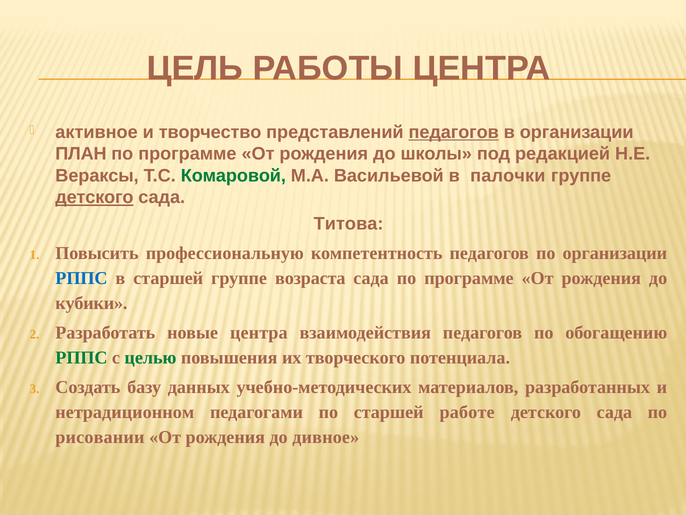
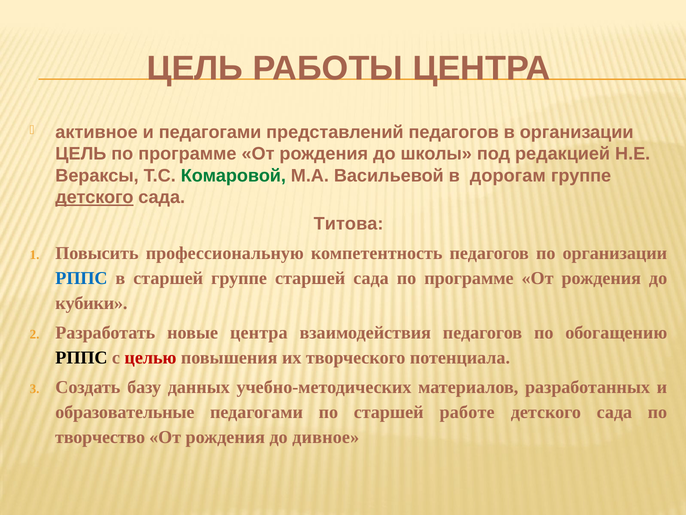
и творчество: творчество -> педагогами
педагогов at (454, 132) underline: present -> none
ПЛАН at (81, 154): ПЛАН -> ЦЕЛЬ
палочки: палочки -> дорогам
группе возраста: возраста -> старшей
РППС at (81, 357) colour: green -> black
целью colour: green -> red
нетрадиционном: нетрадиционном -> образовательные
рисовании: рисовании -> творчество
